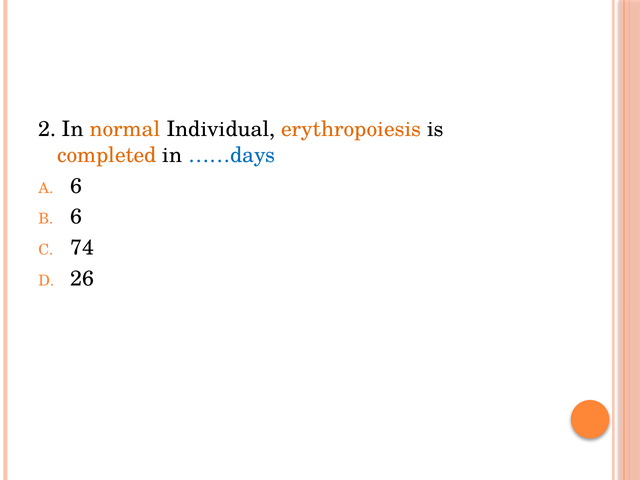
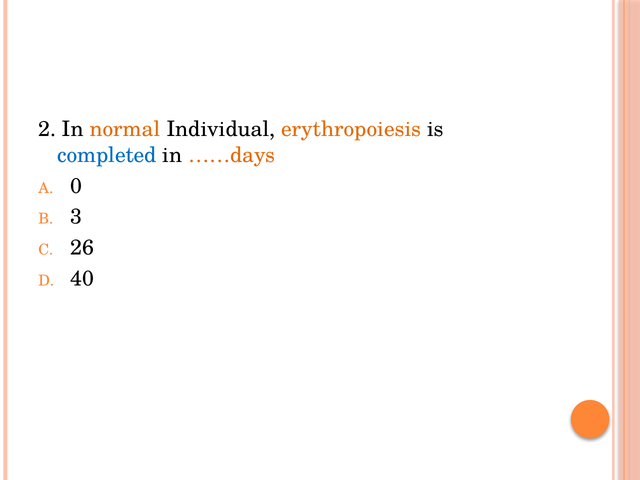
completed colour: orange -> blue
……days colour: blue -> orange
6 at (76, 186): 6 -> 0
6 at (76, 217): 6 -> 3
74: 74 -> 26
26: 26 -> 40
